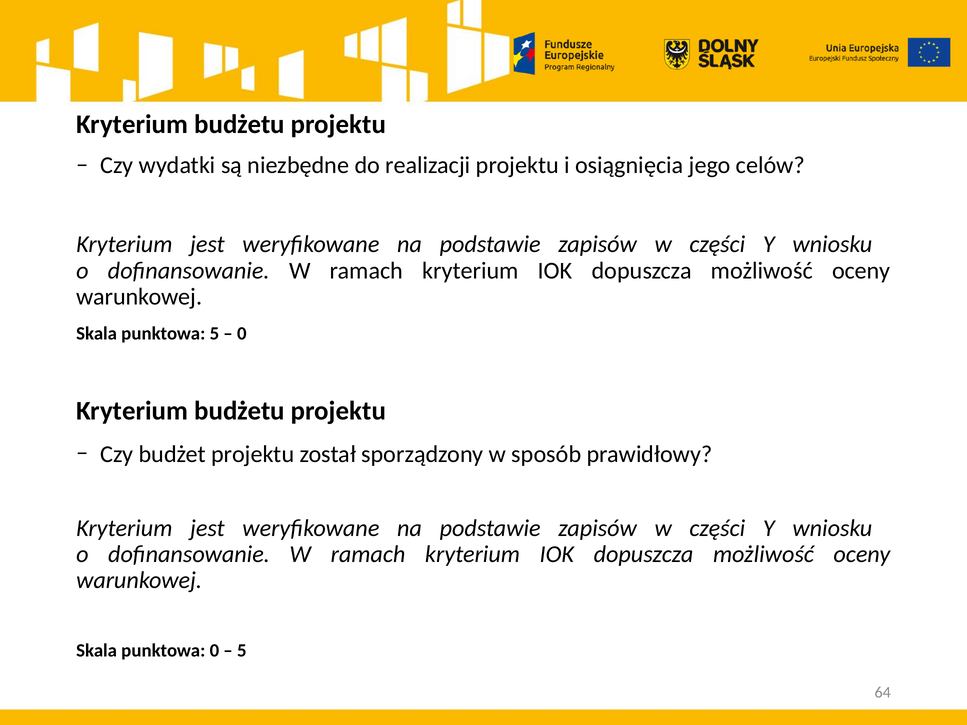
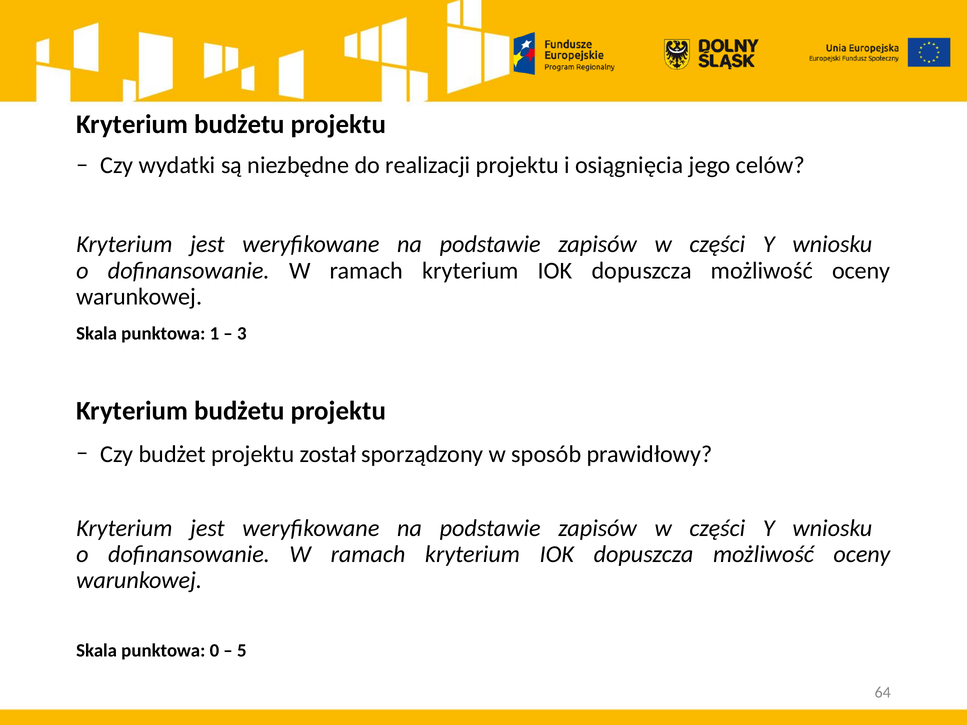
punktowa 5: 5 -> 1
0 at (242, 333): 0 -> 3
